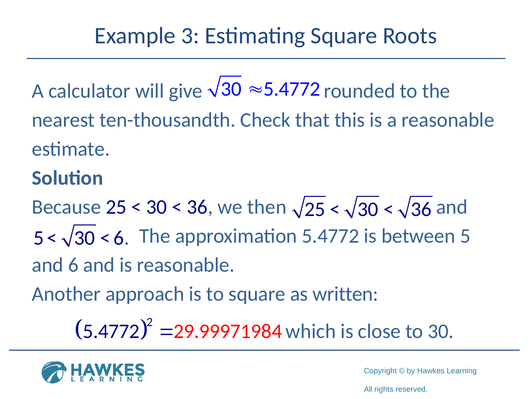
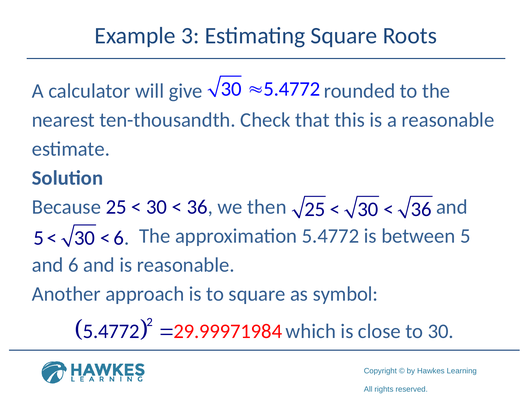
written: written -> symbol
